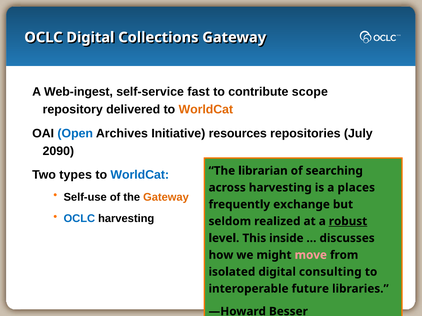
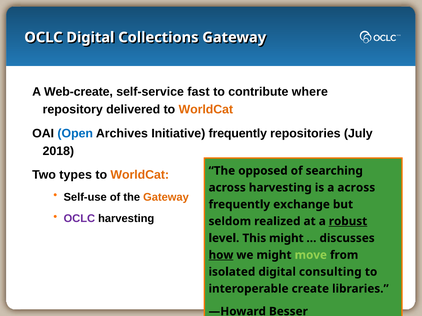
Web-ingest: Web-ingest -> Web-create
scope: scope -> where
Initiative resources: resources -> frequently
2090: 2090 -> 2018
librarian: librarian -> opposed
WorldCat at (140, 175) colour: blue -> orange
a places: places -> across
OCLC at (79, 219) colour: blue -> purple
This inside: inside -> might
how underline: none -> present
move colour: pink -> light green
future: future -> create
